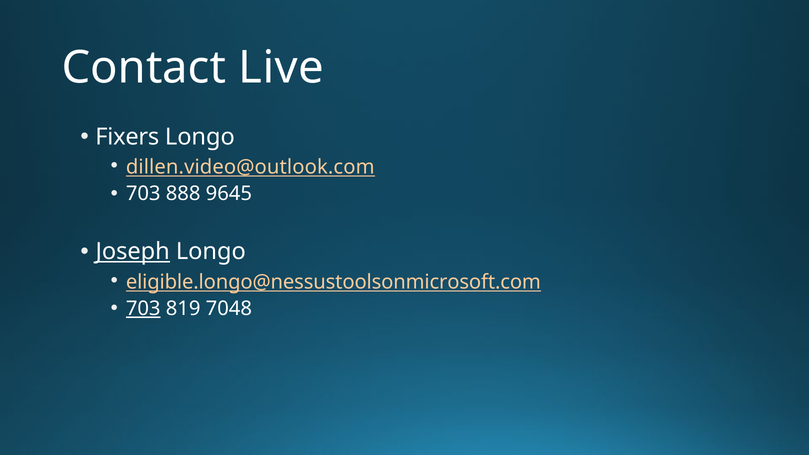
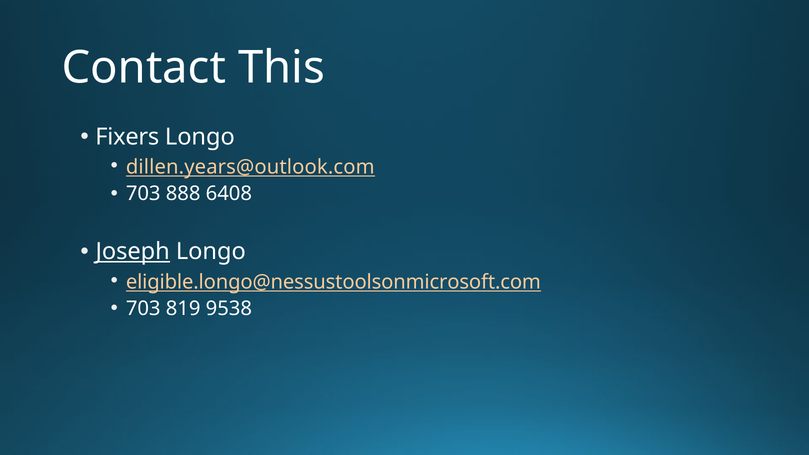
Live: Live -> This
dillen.video@outlook.com: dillen.video@outlook.com -> dillen.years@outlook.com
9645: 9645 -> 6408
703 at (143, 309) underline: present -> none
7048: 7048 -> 9538
